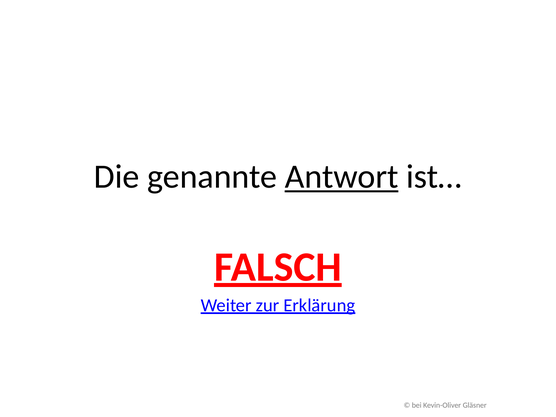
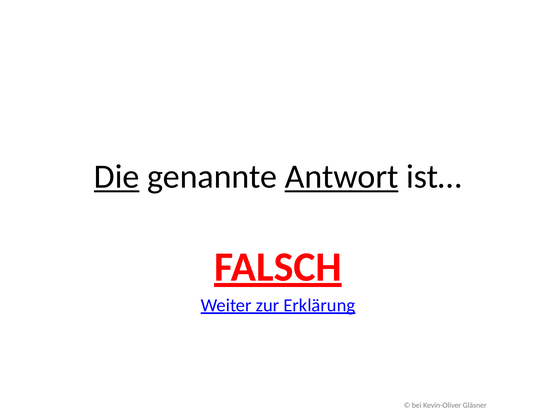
Die underline: none -> present
